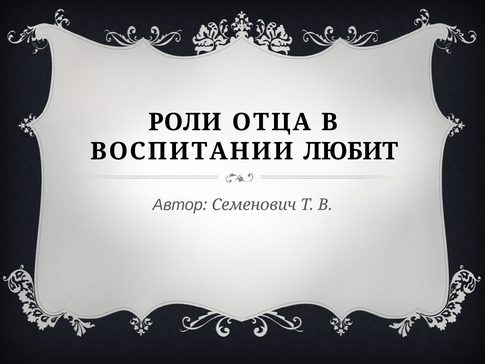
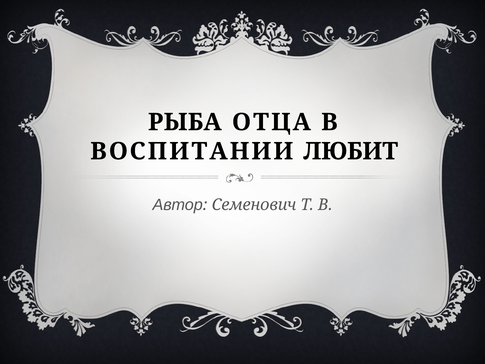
РОЛИ: РОЛИ -> РЫБА
